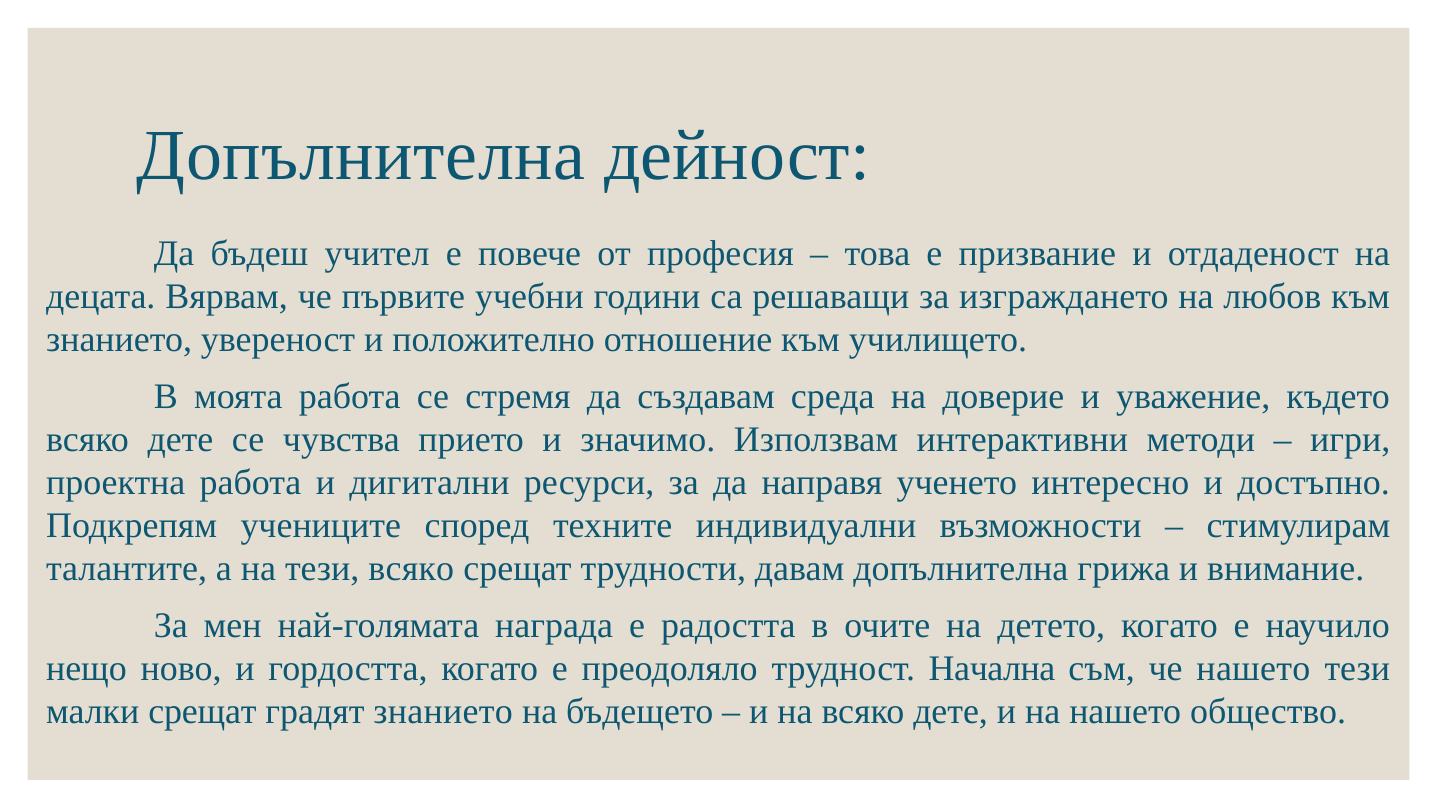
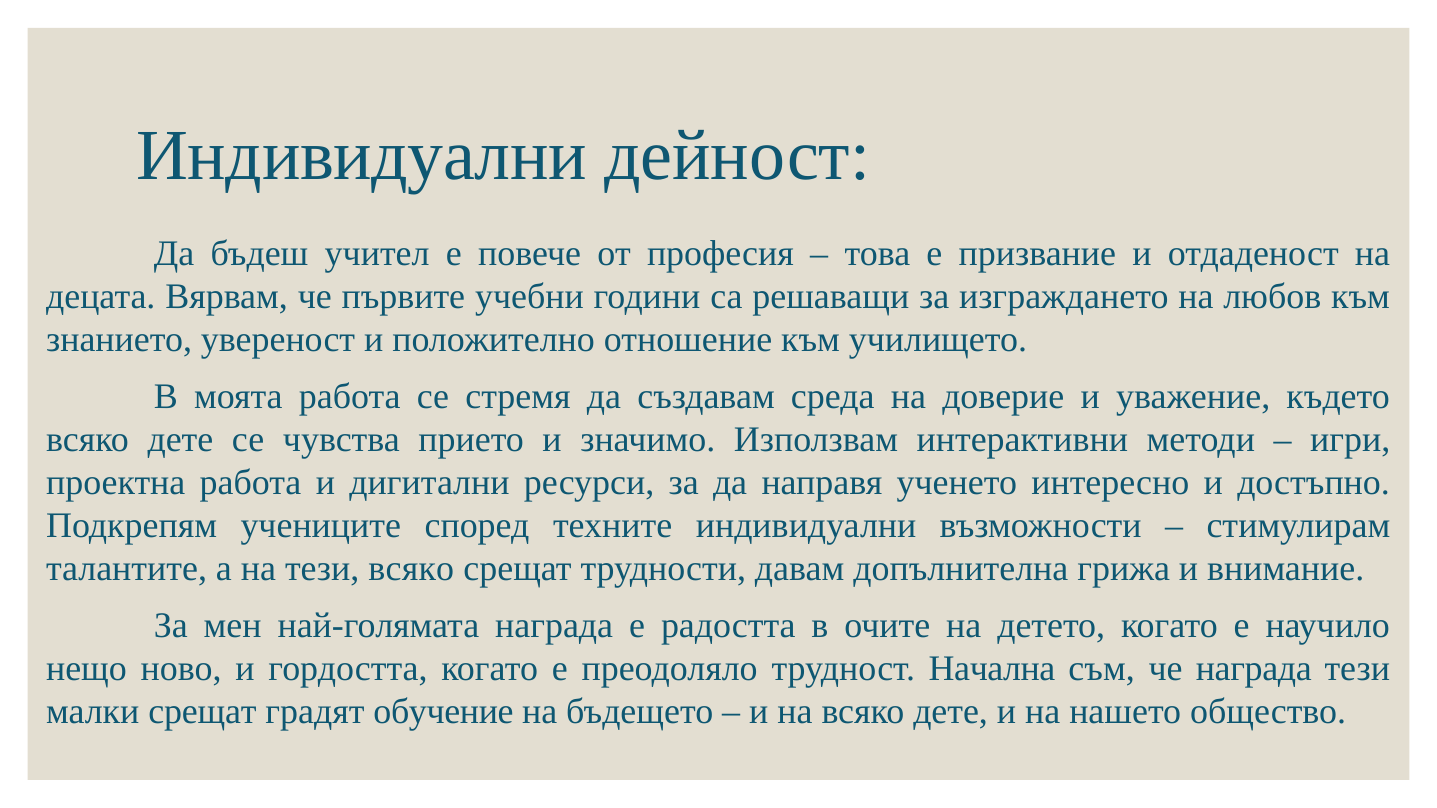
Допълнителна at (361, 156): Допълнителна -> Индивидуални
че нашето: нашето -> награда
градят знанието: знанието -> обучение
